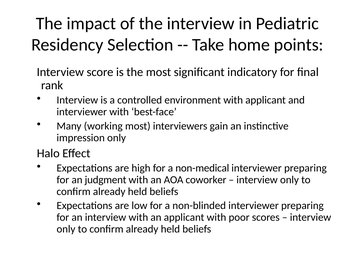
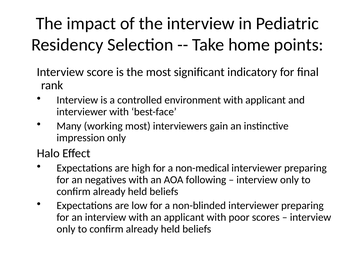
judgment: judgment -> negatives
coworker: coworker -> following
